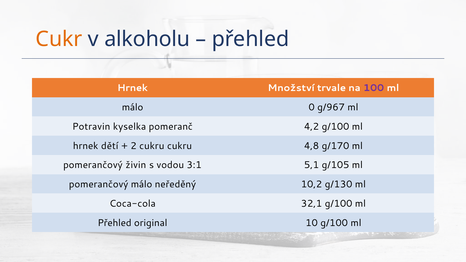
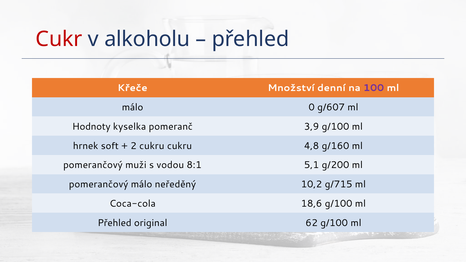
Cukr colour: orange -> red
Hrnek at (133, 88): Hrnek -> Křeče
trvale: trvale -> denní
g/967: g/967 -> g/607
Potravin: Potravin -> Hodnoty
4,2: 4,2 -> 3,9
dětí: dětí -> soft
g/170: g/170 -> g/160
živin: živin -> muži
3:1: 3:1 -> 8:1
g/105: g/105 -> g/200
g/130: g/130 -> g/715
32,1: 32,1 -> 18,6
10: 10 -> 62
